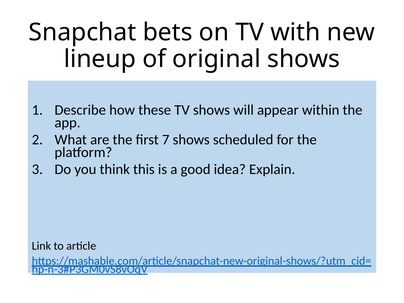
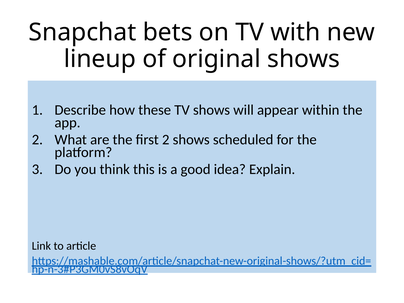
first 7: 7 -> 2
